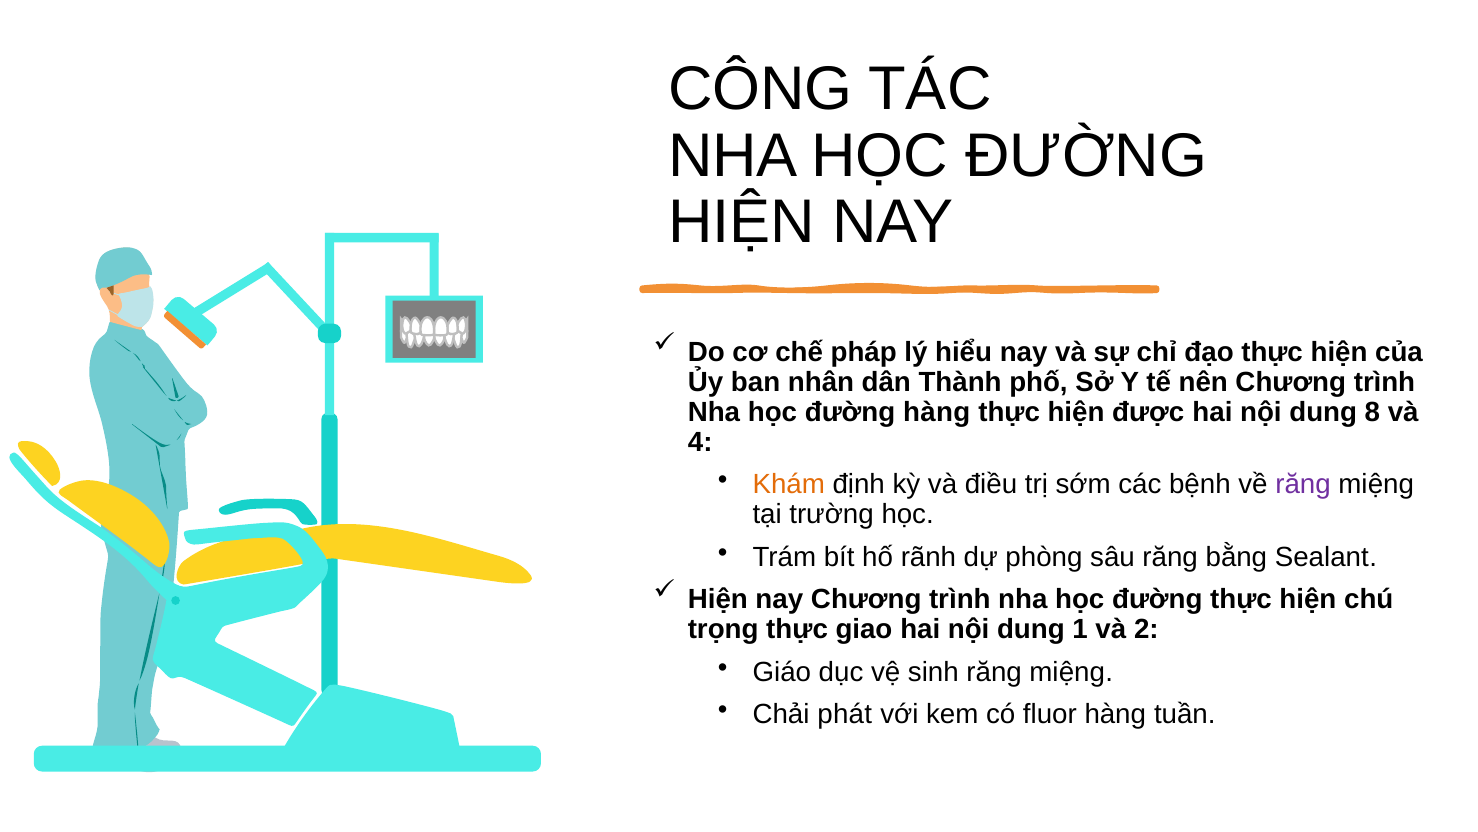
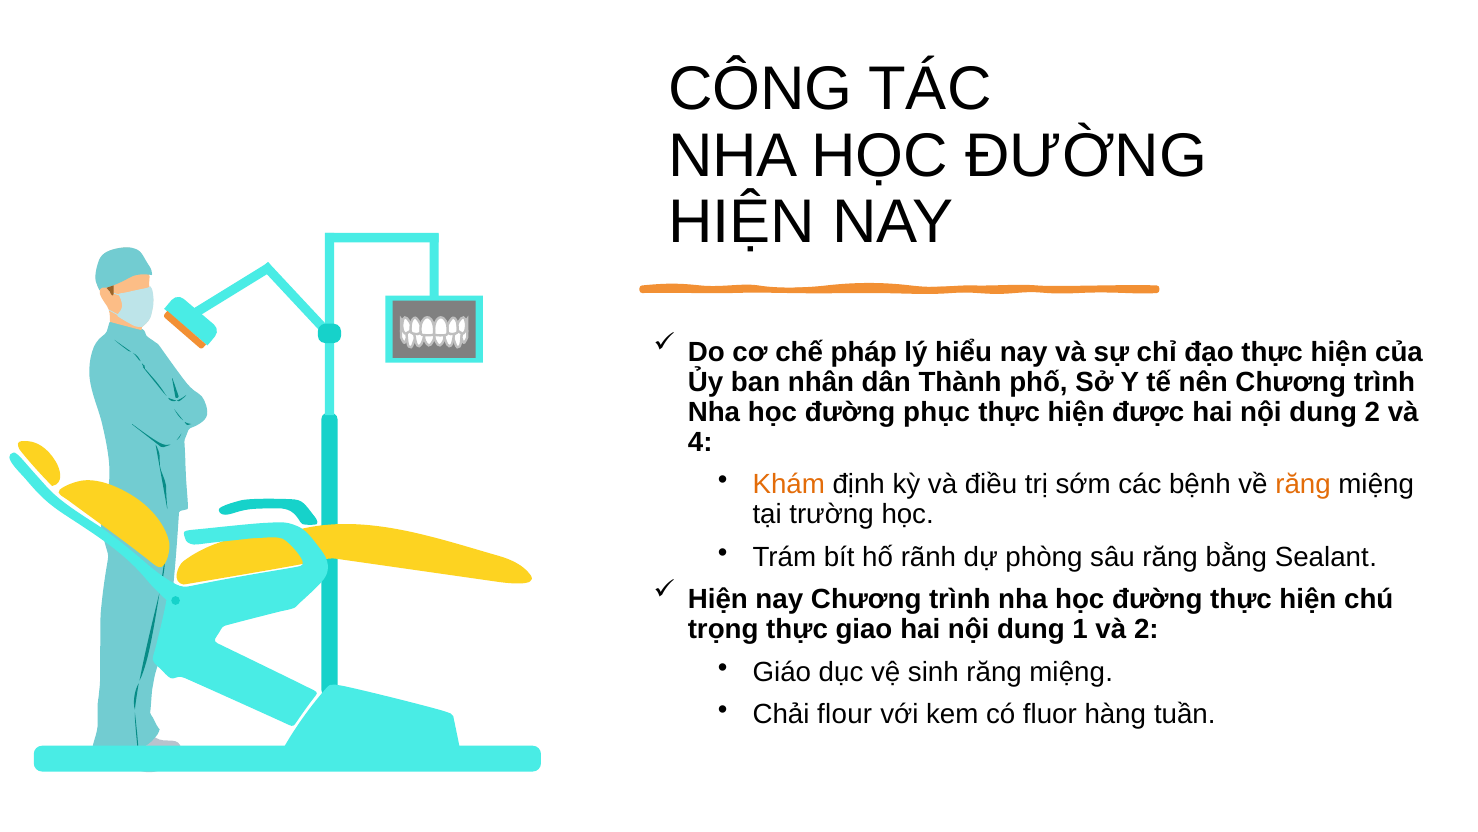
đường hàng: hàng -> phục
dung 8: 8 -> 2
răng at (1303, 484) colour: purple -> orange
phát: phát -> flour
